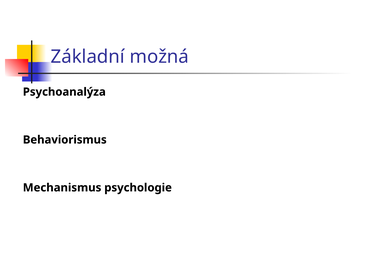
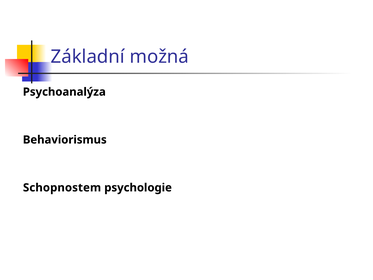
Mechanismus: Mechanismus -> Schopnostem
